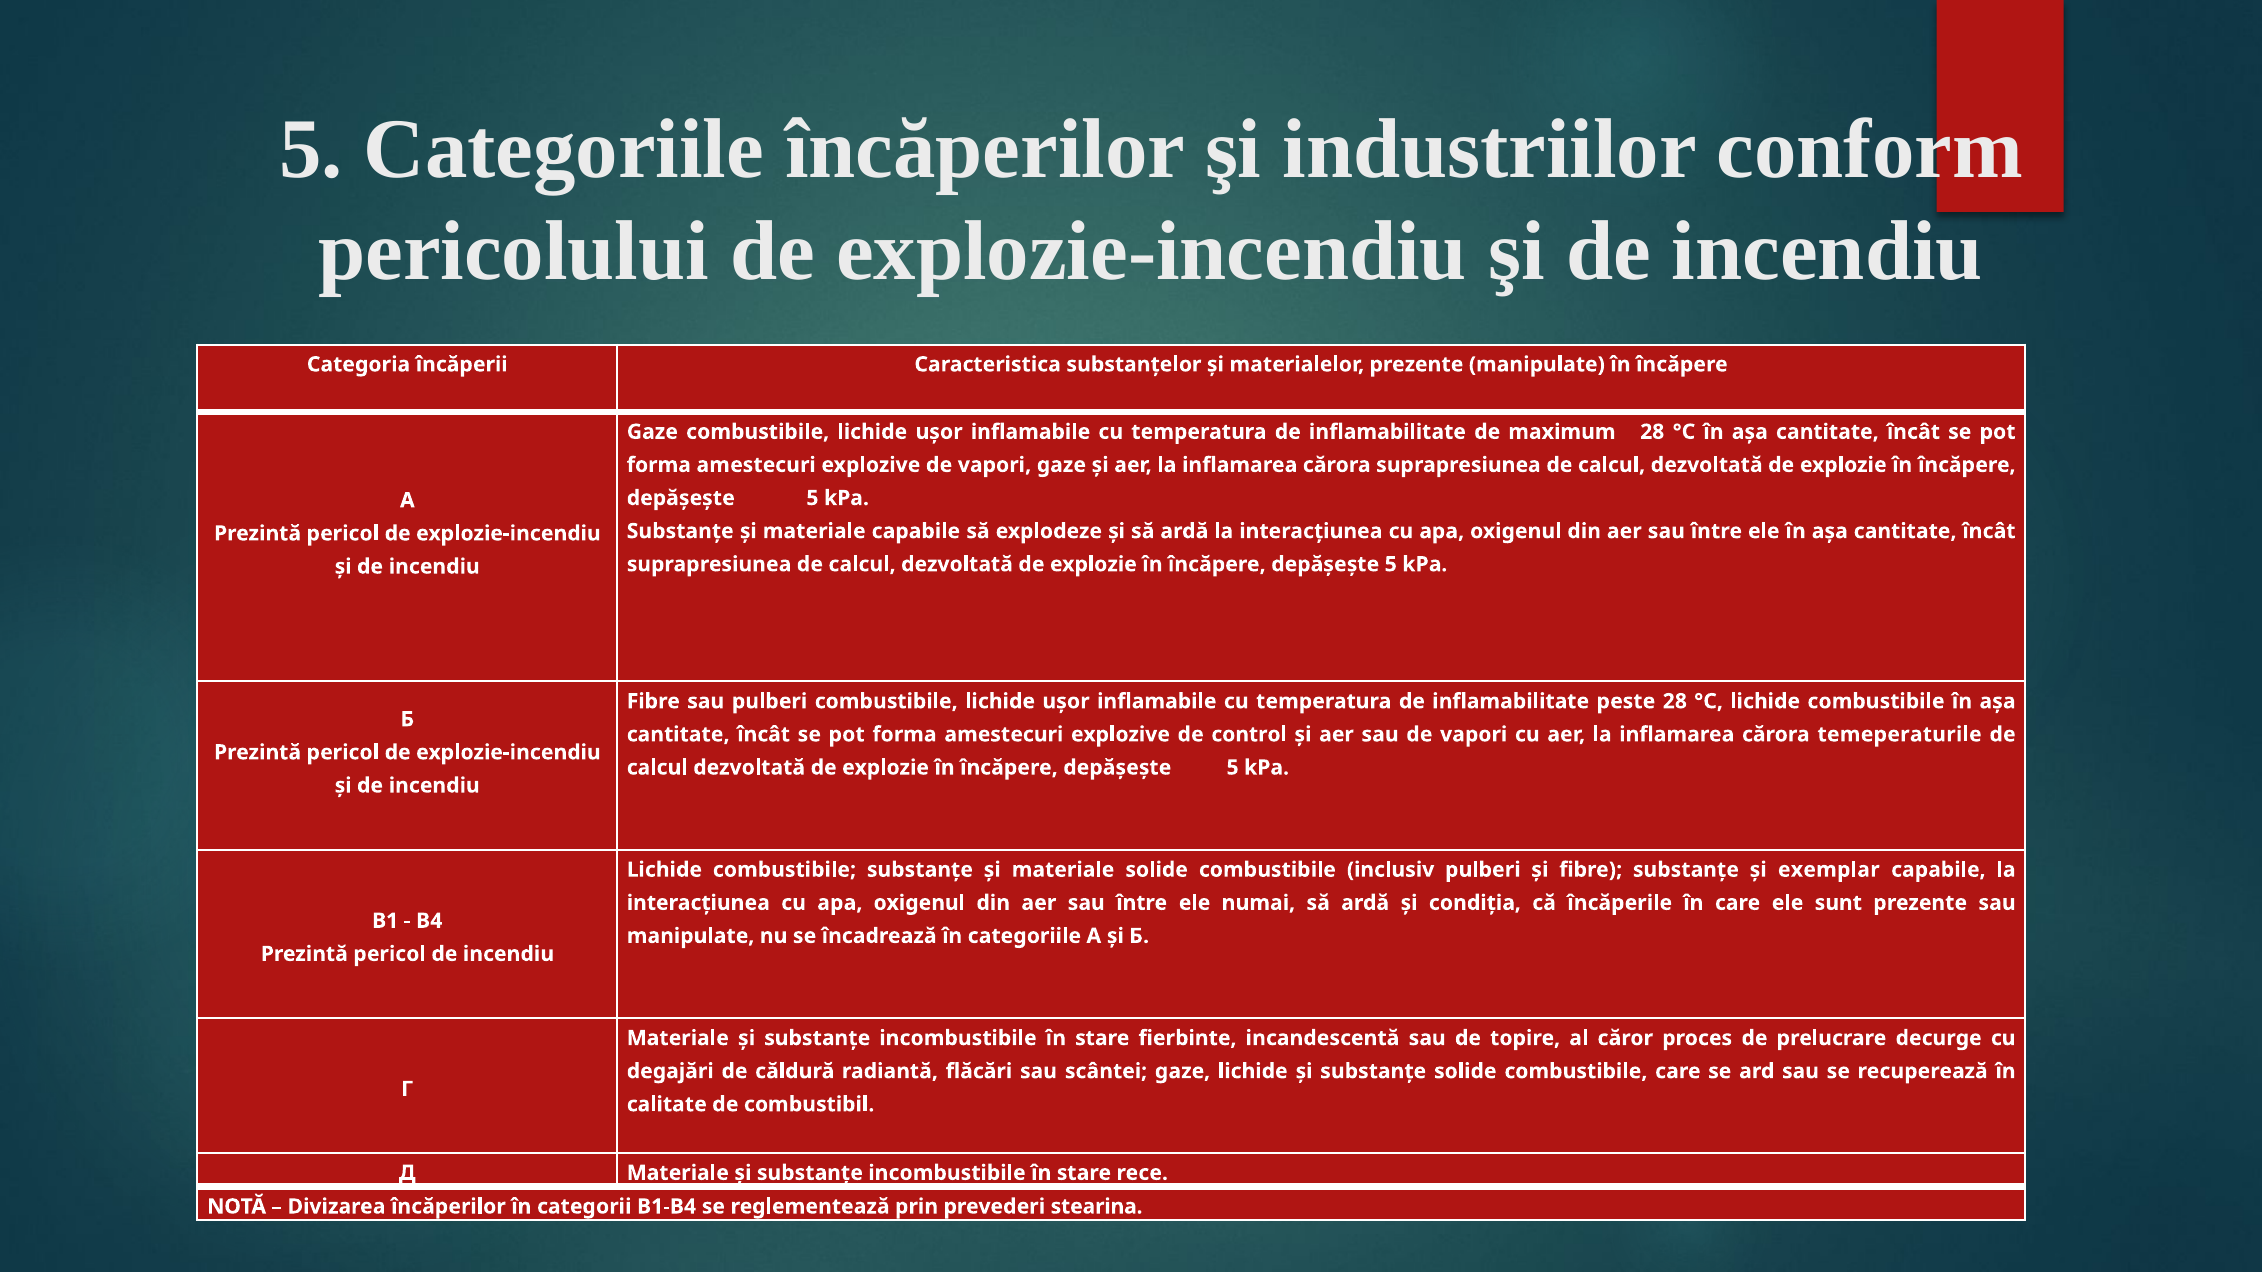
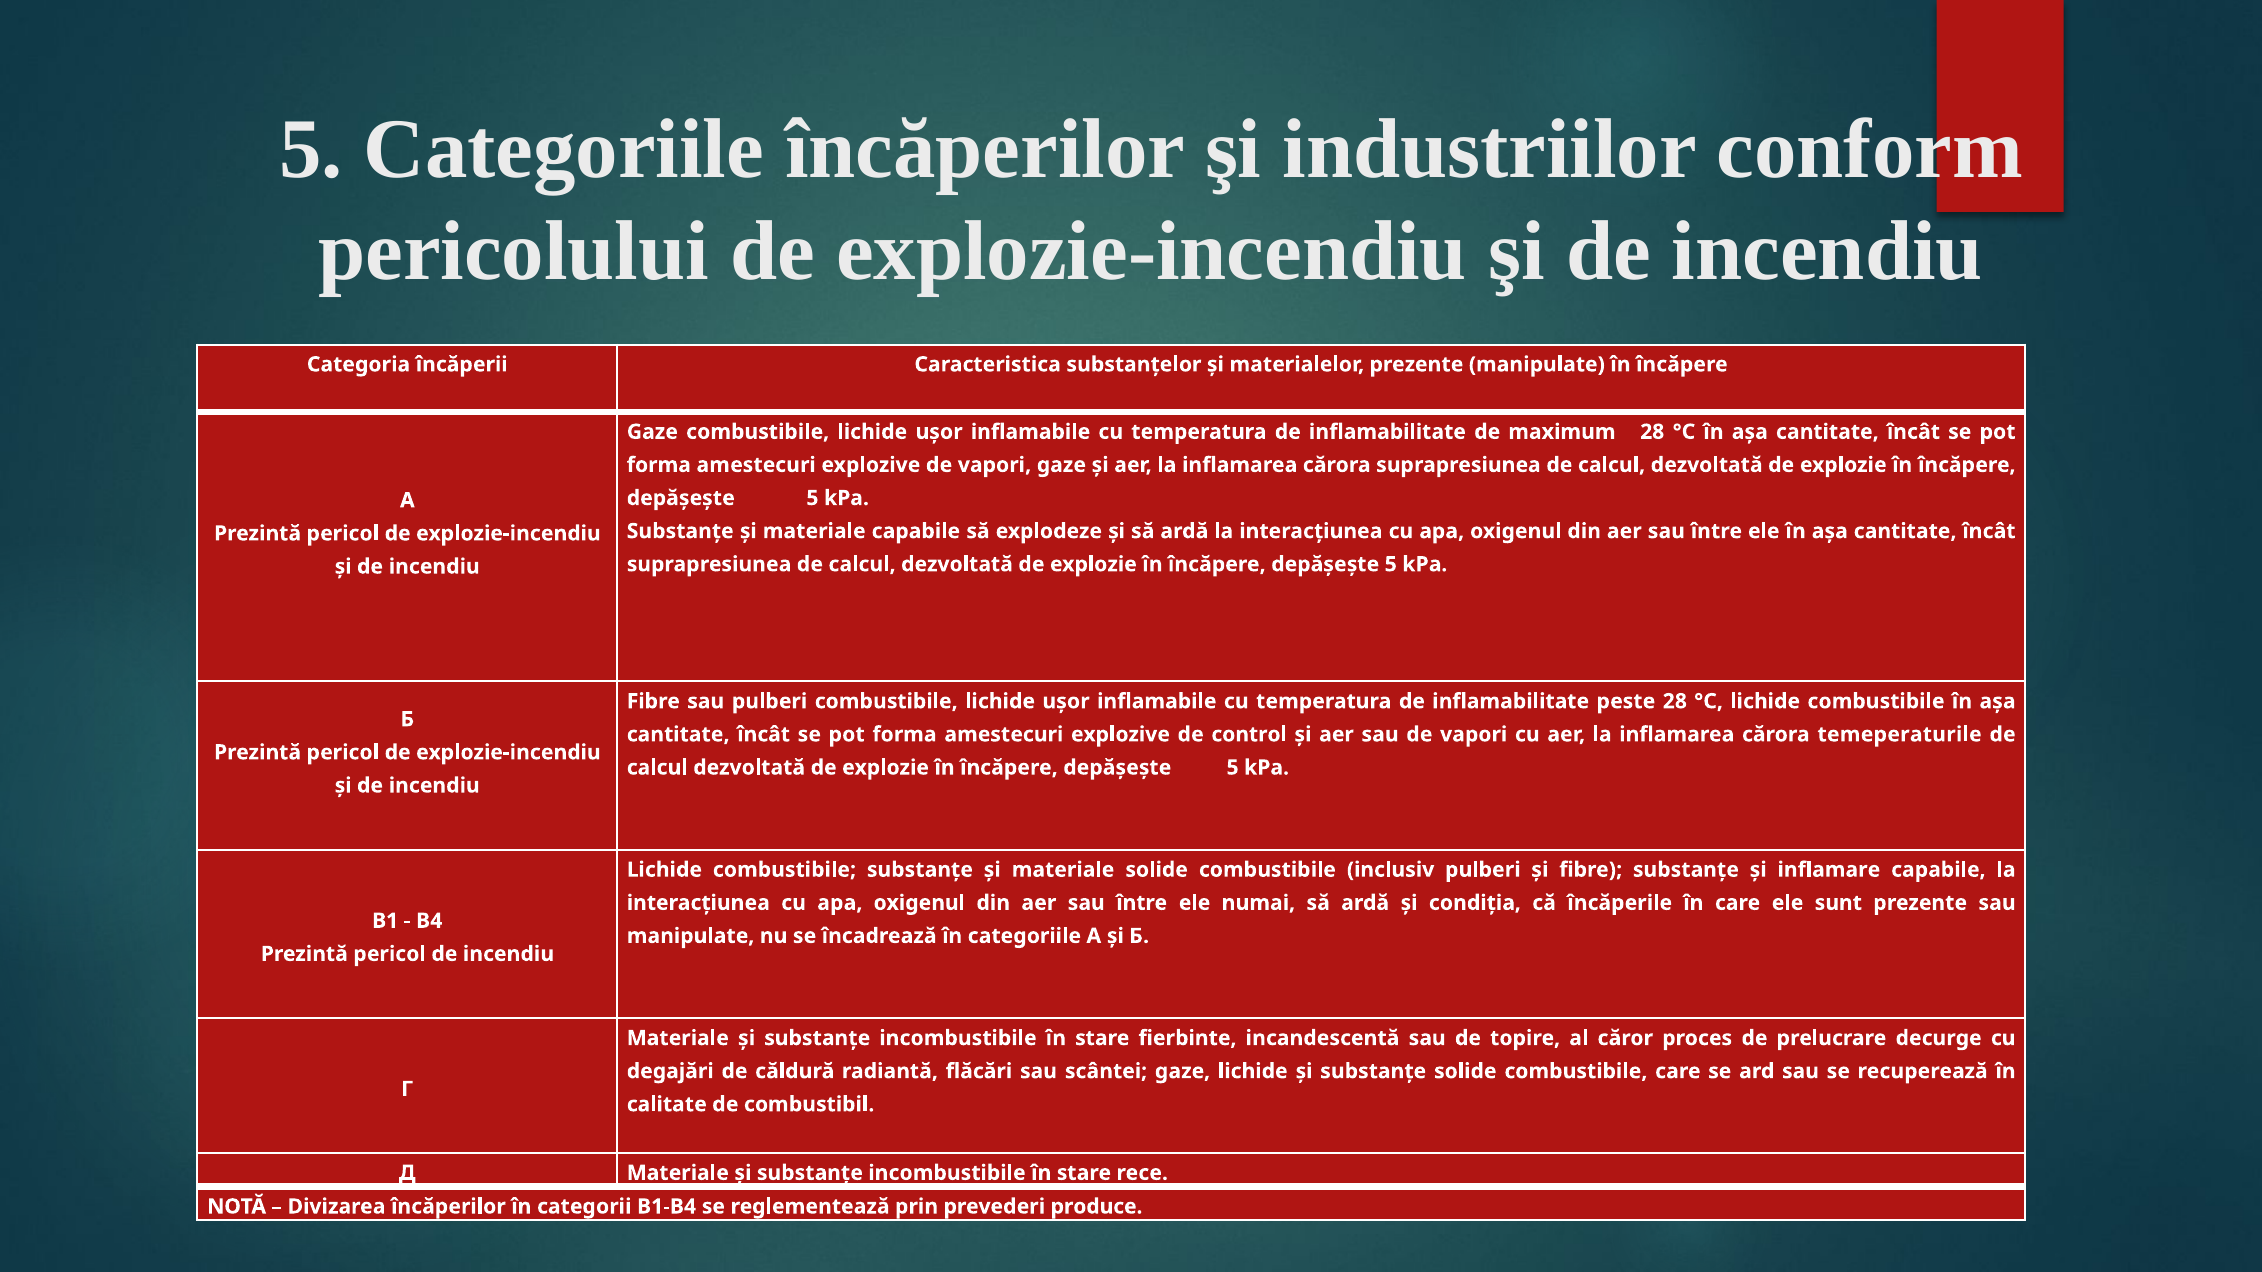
exemplar: exemplar -> inflamare
stearina: stearina -> produce
